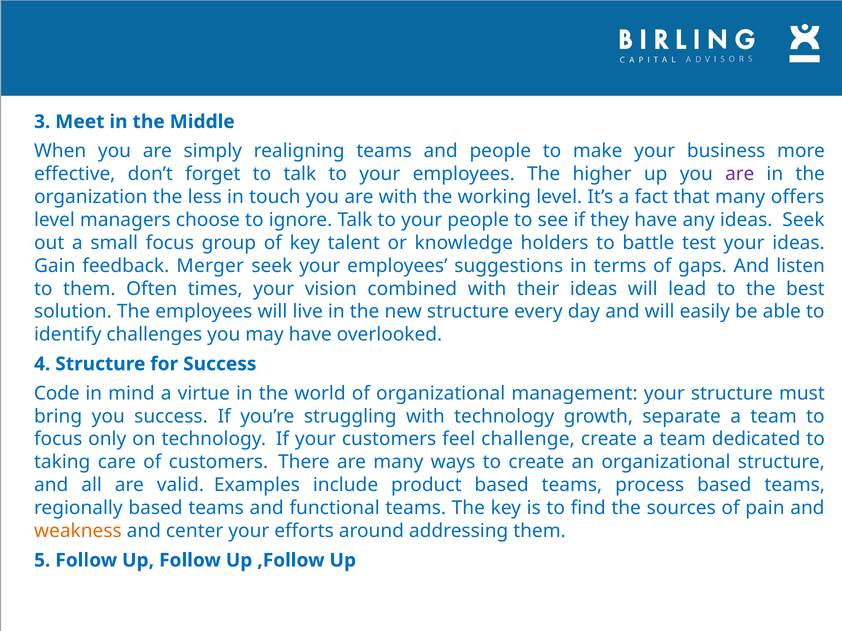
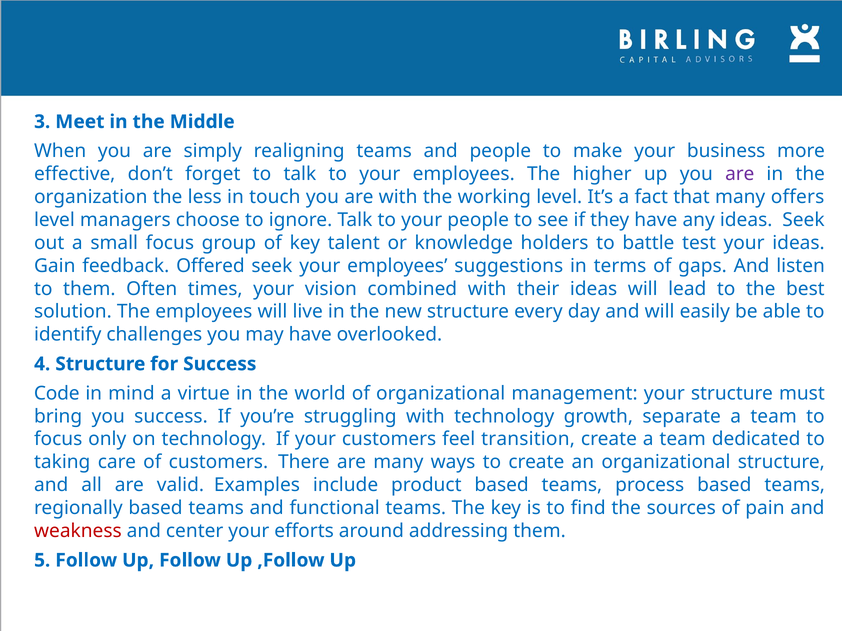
Merger: Merger -> Offered
challenge: challenge -> transition
weakness colour: orange -> red
